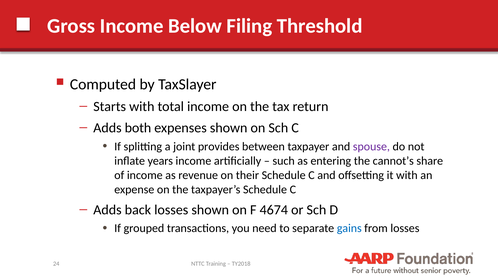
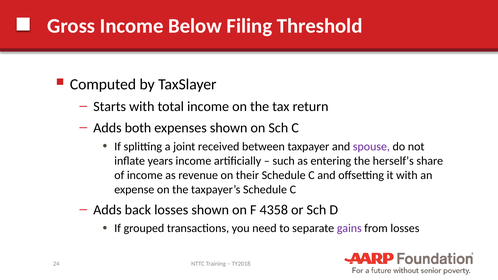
provides: provides -> received
cannot’s: cannot’s -> herself’s
4674: 4674 -> 4358
gains colour: blue -> purple
